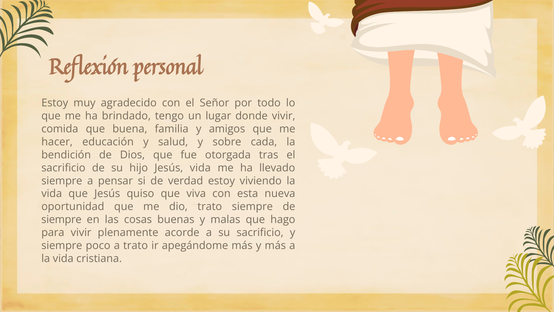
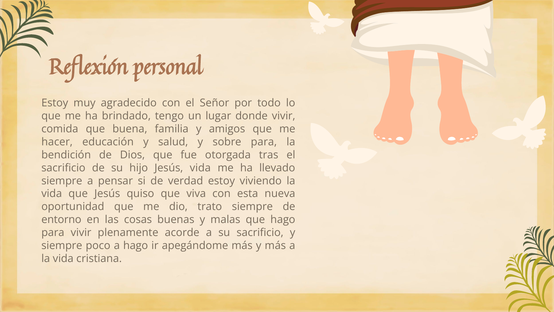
sobre cada: cada -> para
siempre at (61, 219): siempre -> entorno
a trato: trato -> hago
